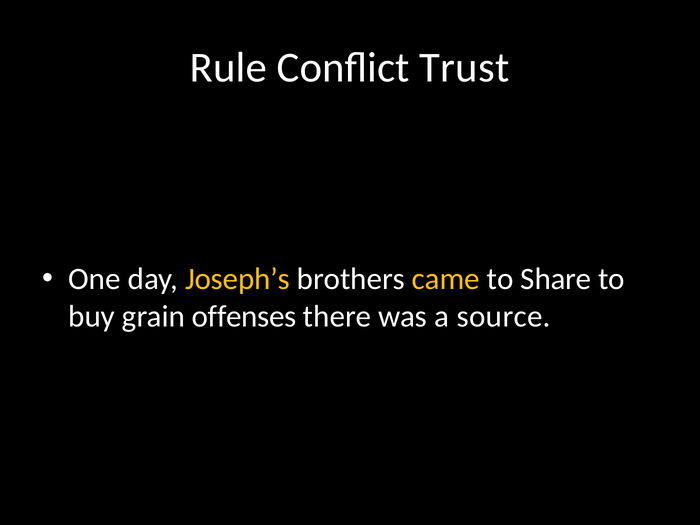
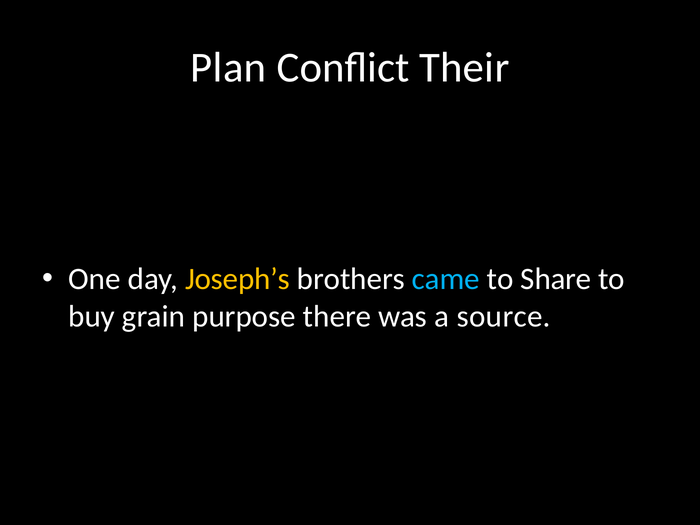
Rule: Rule -> Plan
Trust: Trust -> Their
came colour: yellow -> light blue
offenses: offenses -> purpose
